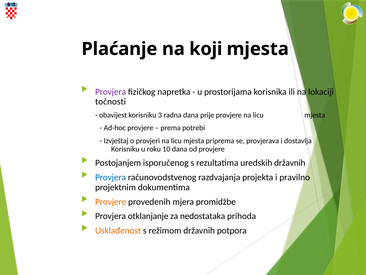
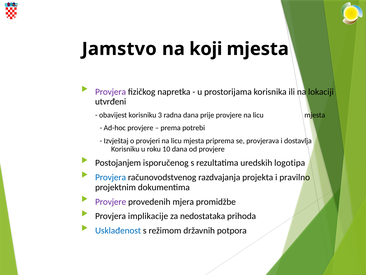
Plaćanje: Plaćanje -> Jamstvo
točnosti: točnosti -> utvrđeni
uredskih državnih: državnih -> logotipa
Provjere at (111, 201) colour: orange -> purple
otklanjanje: otklanjanje -> implikacije
Usklađenost colour: orange -> blue
